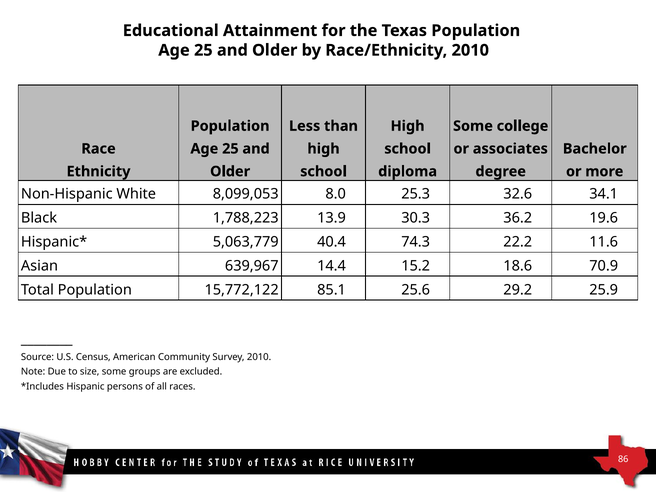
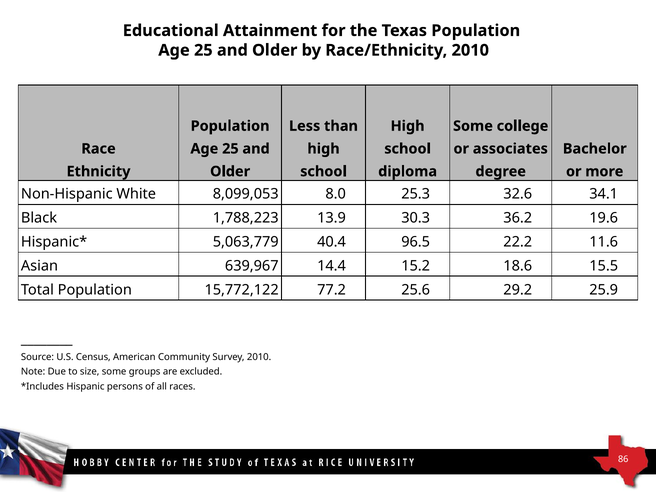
74.3: 74.3 -> 96.5
70.9: 70.9 -> 15.5
85.1: 85.1 -> 77.2
